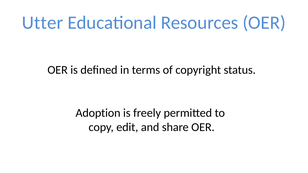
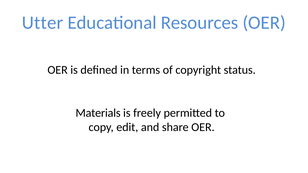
Adoption: Adoption -> Materials
